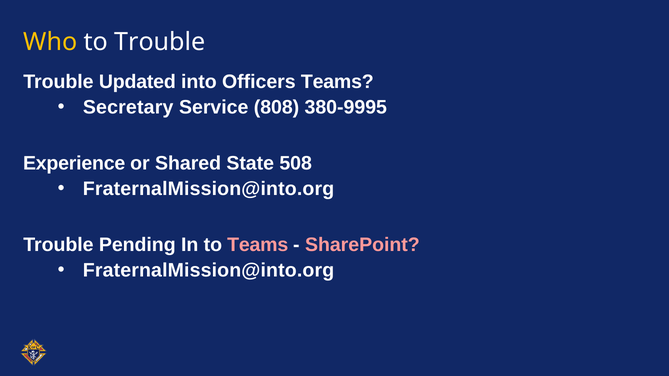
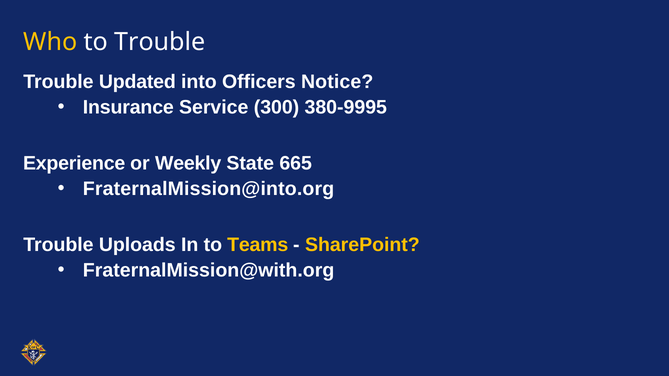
Officers Teams: Teams -> Notice
Secretary: Secretary -> Insurance
808: 808 -> 300
Shared: Shared -> Weekly
508: 508 -> 665
Pending: Pending -> Uploads
Teams at (258, 245) colour: pink -> yellow
SharePoint colour: pink -> yellow
FraternalMission@into.org at (209, 271): FraternalMission@into.org -> FraternalMission@with.org
